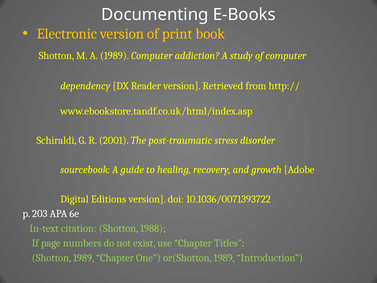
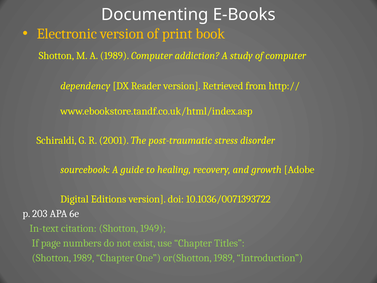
1988: 1988 -> 1949
